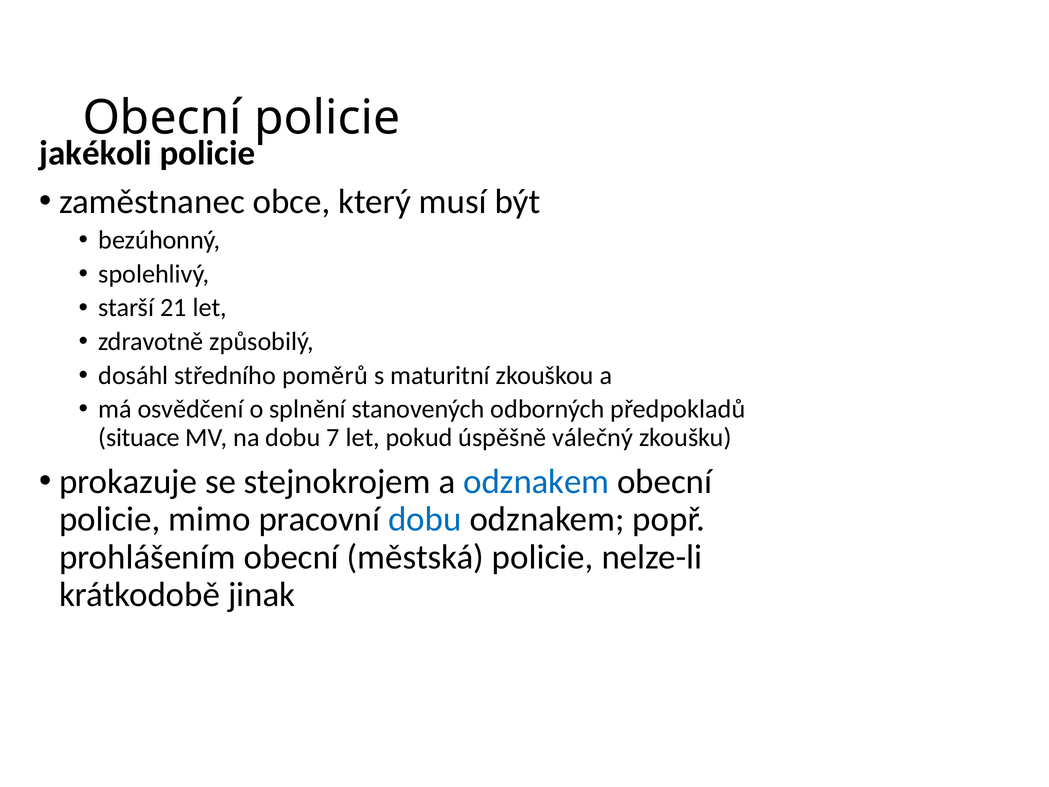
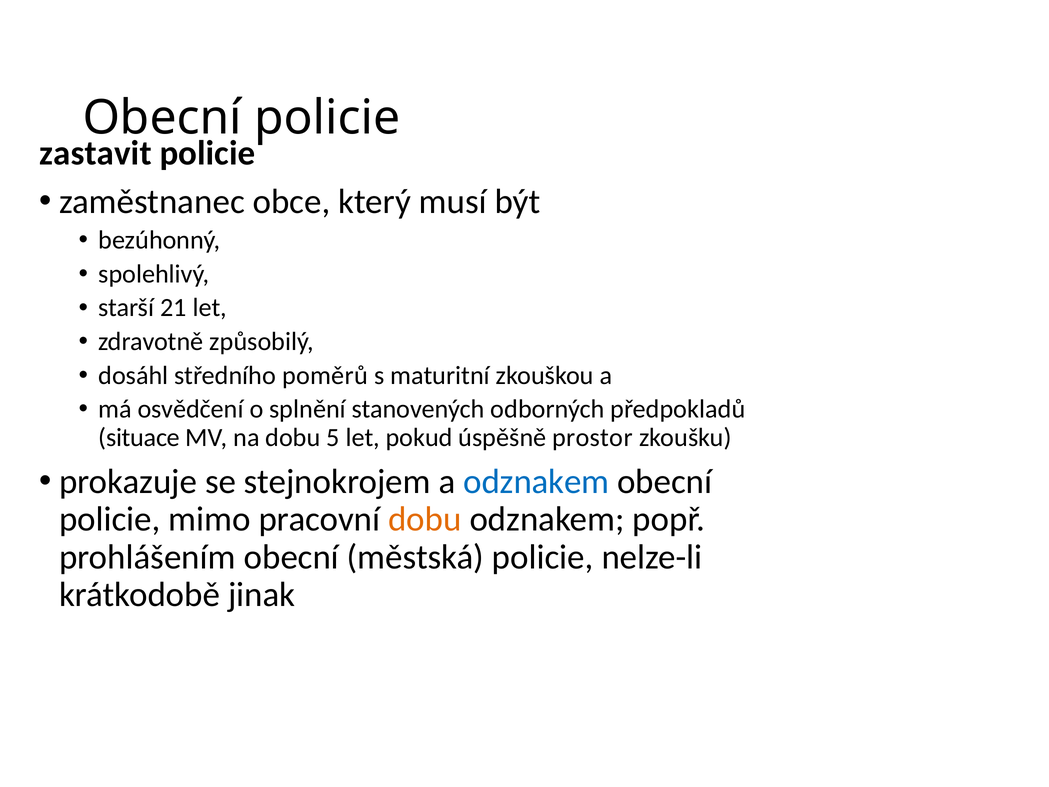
jakékoli: jakékoli -> zastavit
7: 7 -> 5
válečný: válečný -> prostor
dobu at (425, 519) colour: blue -> orange
